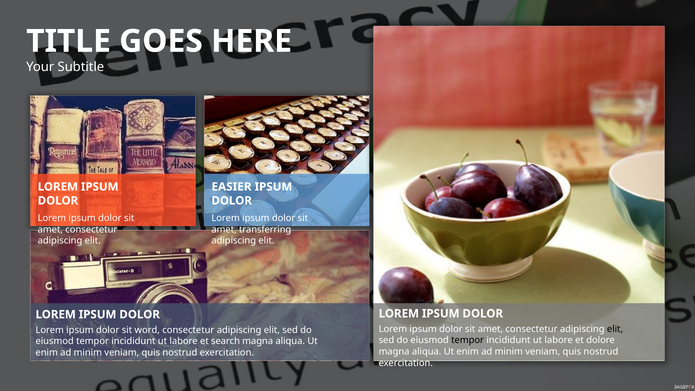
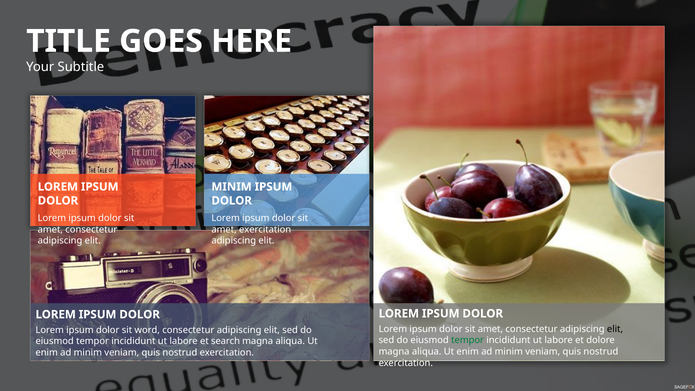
EASIER at (232, 187): EASIER -> MINIM
amet transferring: transferring -> exercitation
tempor at (468, 340) colour: black -> green
